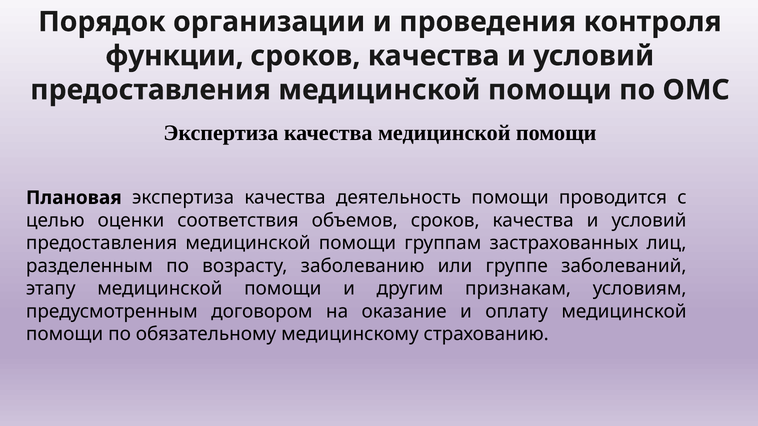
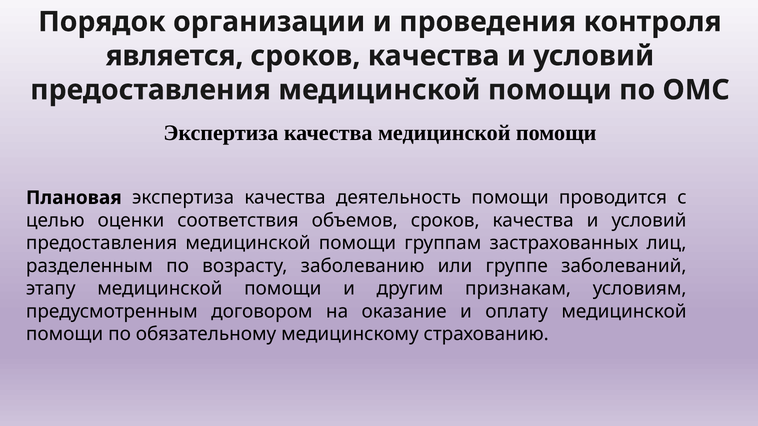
функции: функции -> является
